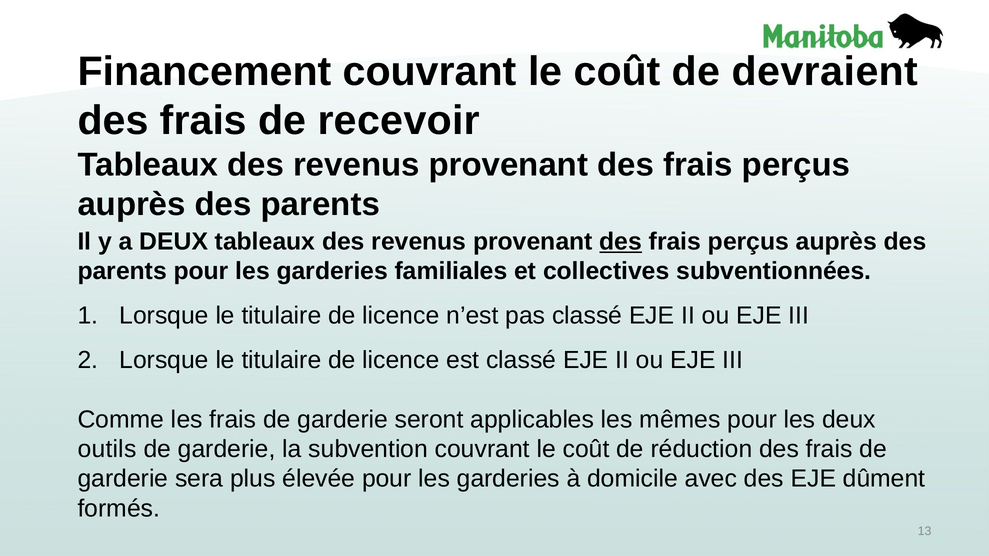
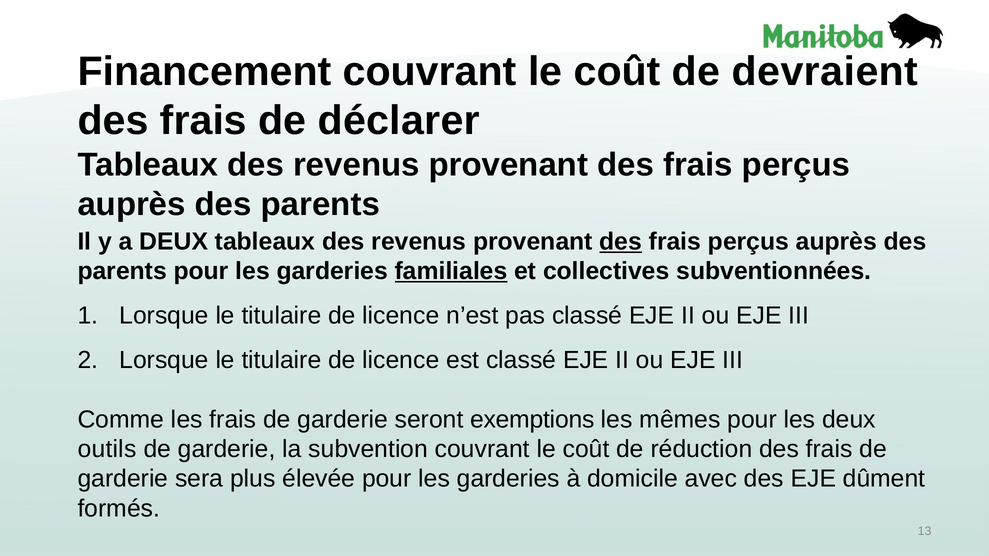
recevoir: recevoir -> déclarer
familiales underline: none -> present
applicables: applicables -> exemptions
